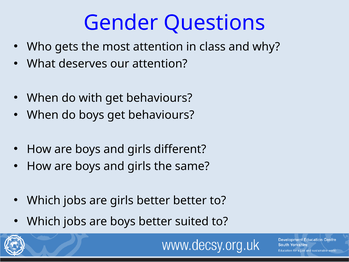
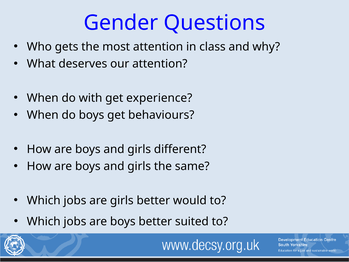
behaviours at (159, 98): behaviours -> experience
better better: better -> would
